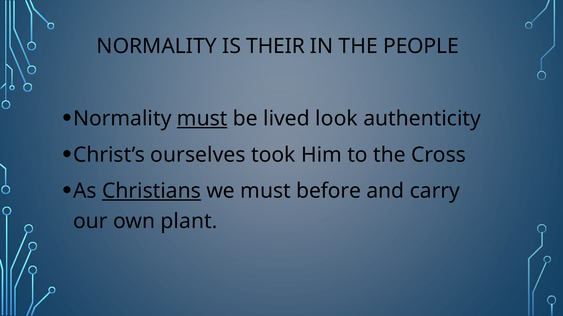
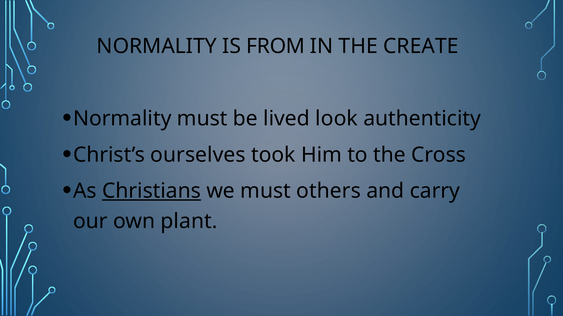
THEIR: THEIR -> FROM
PEOPLE: PEOPLE -> CREATE
must at (202, 119) underline: present -> none
before: before -> others
